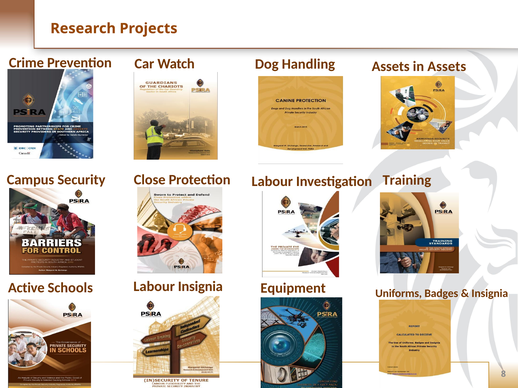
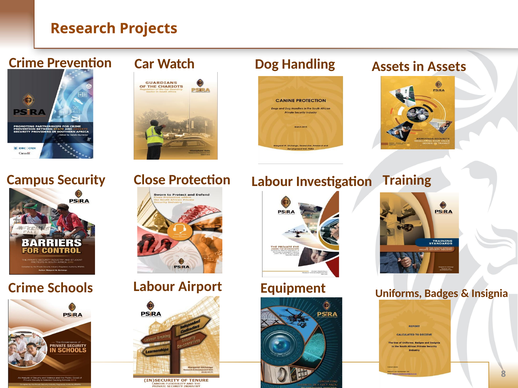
Labour Insignia: Insignia -> Airport
Active at (26, 288): Active -> Crime
